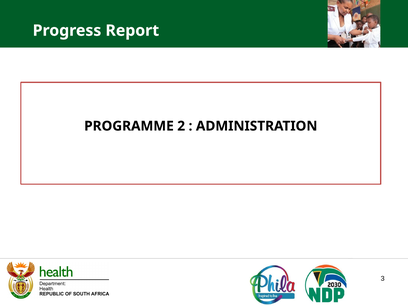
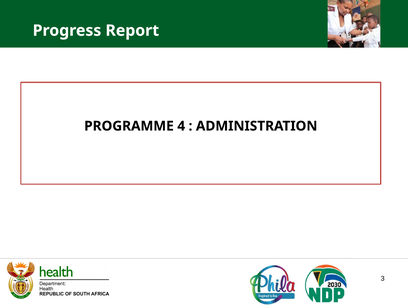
2: 2 -> 4
